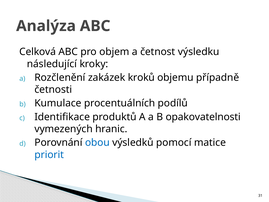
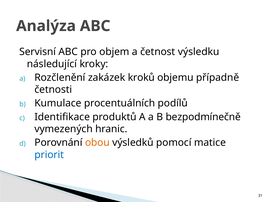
Celková: Celková -> Servisní
opakovatelnosti: opakovatelnosti -> bezpodmínečně
obou colour: blue -> orange
